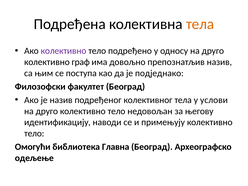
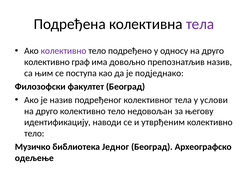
тела at (200, 24) colour: orange -> purple
примењују: примењују -> утврђеним
Омогући: Омогући -> Музичко
Главна: Главна -> Једног
